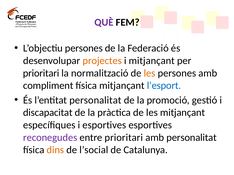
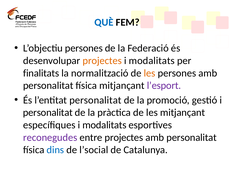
QUÈ colour: purple -> blue
mitjançant at (152, 61): mitjançant -> modalitats
prioritari at (41, 73): prioritari -> finalitats
compliment at (48, 86): compliment -> personalitat
l’esport colour: blue -> purple
discapacitat at (48, 113): discapacitat -> personalitat
específiques i esportives: esportives -> modalitats
entre prioritari: prioritari -> projectes
dins colour: orange -> blue
